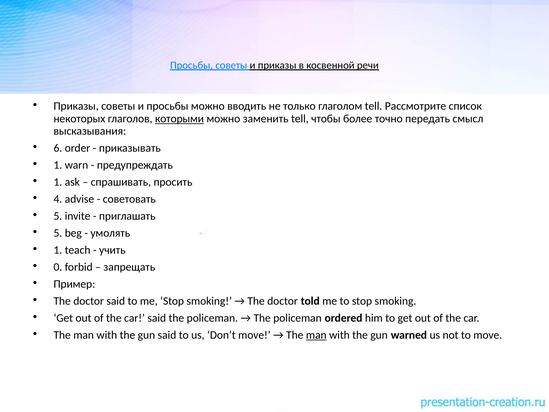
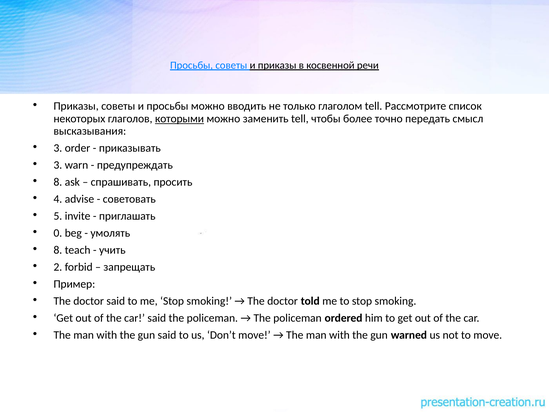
6 at (58, 148): 6 -> 3
1 at (58, 165): 1 -> 3
1 at (58, 182): 1 -> 8
5 at (58, 233): 5 -> 0
1 at (58, 250): 1 -> 8
0: 0 -> 2
man at (316, 335) underline: present -> none
